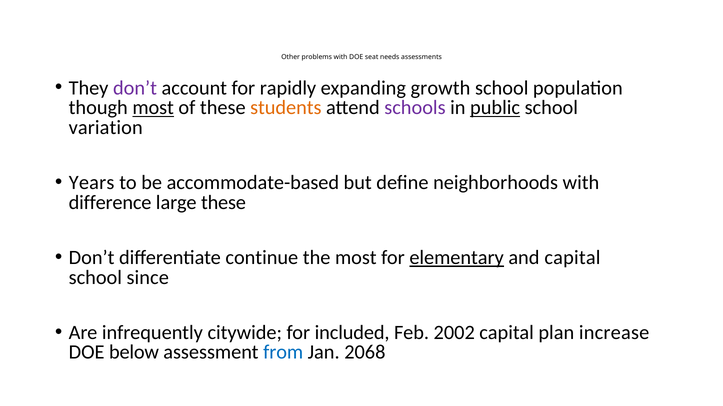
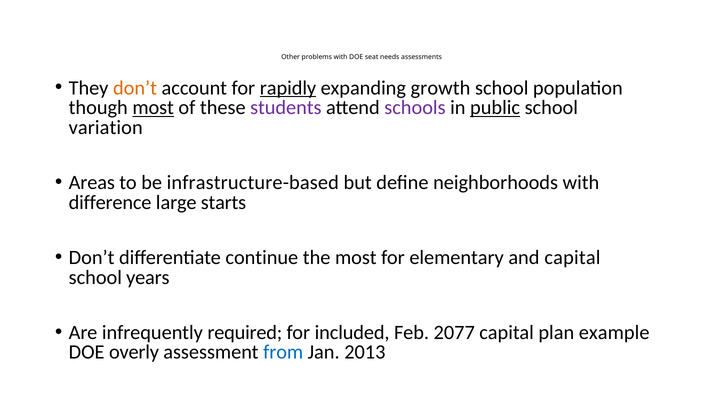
don’t at (135, 88) colour: purple -> orange
rapidly underline: none -> present
students colour: orange -> purple
Years: Years -> Areas
accommodate-based: accommodate-based -> infrastructure-based
large these: these -> starts
elementary underline: present -> none
since: since -> years
citywide: citywide -> required
2002: 2002 -> 2077
increase: increase -> example
below: below -> overly
2068: 2068 -> 2013
